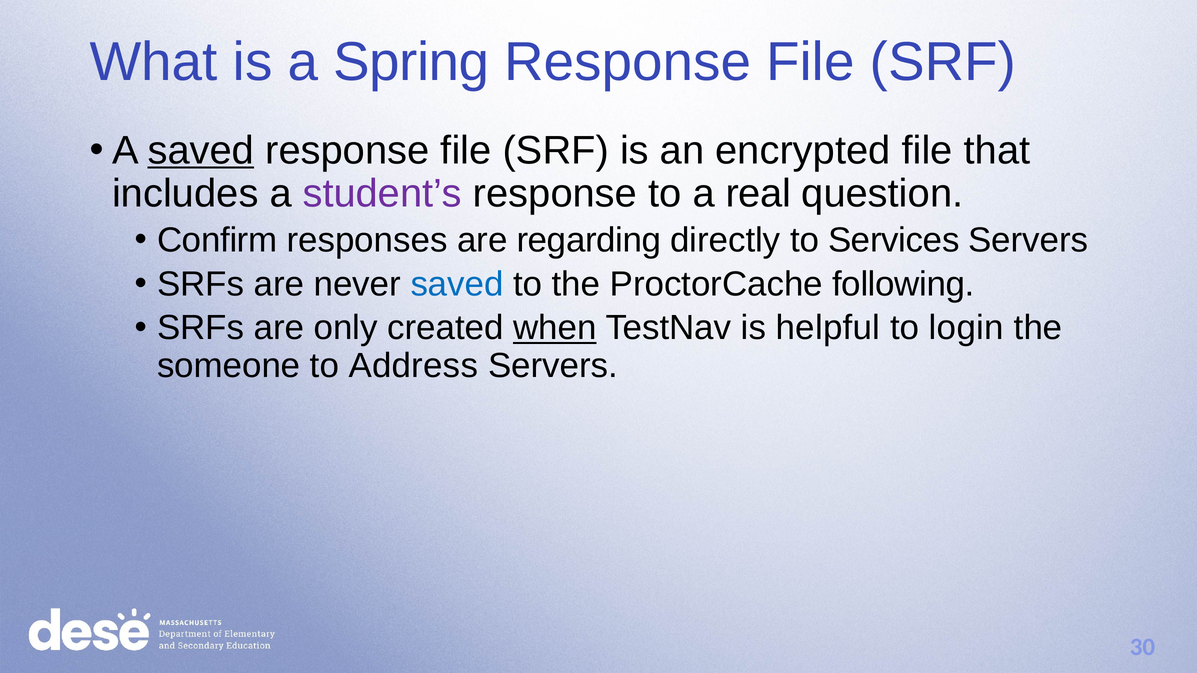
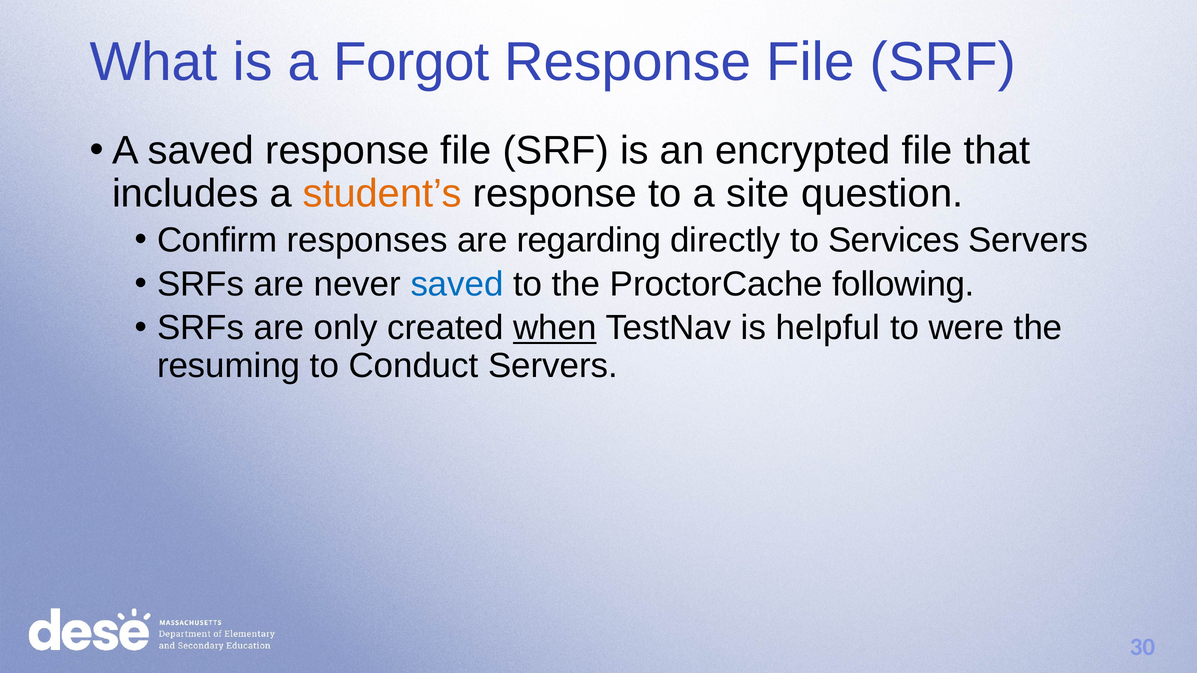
Spring: Spring -> Forgot
saved at (201, 150) underline: present -> none
student’s colour: purple -> orange
real: real -> site
login: login -> were
someone: someone -> resuming
Address: Address -> Conduct
